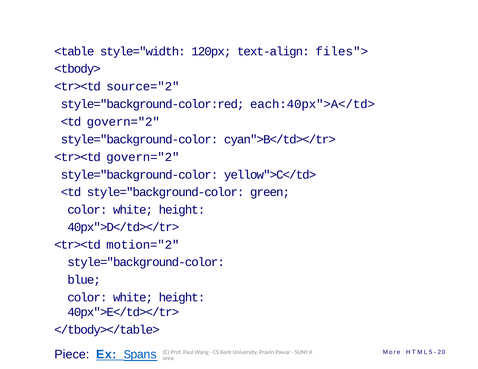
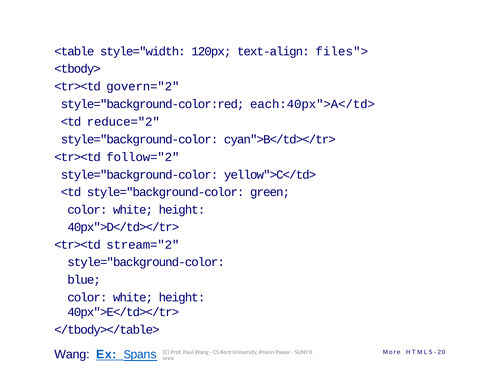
source="2: source="2 -> govern="2
<td govern="2: govern="2 -> reduce="2
<tr><td govern="2: govern="2 -> follow="2
motion="2: motion="2 -> stream="2
Piece at (72, 355): Piece -> Wang
